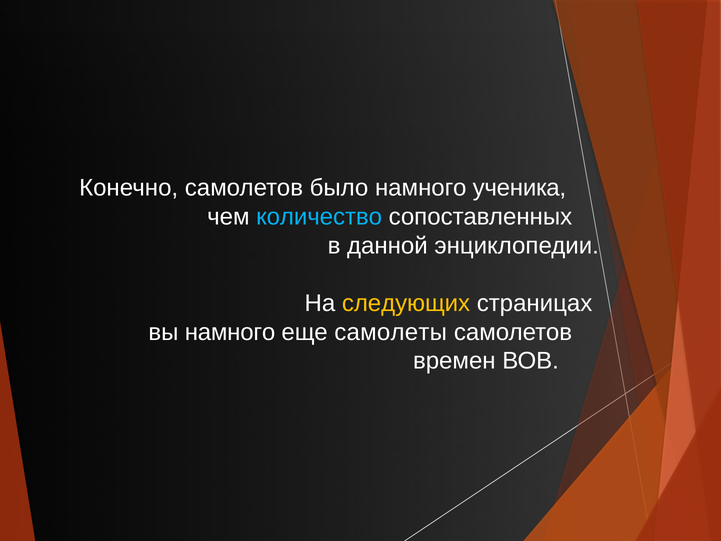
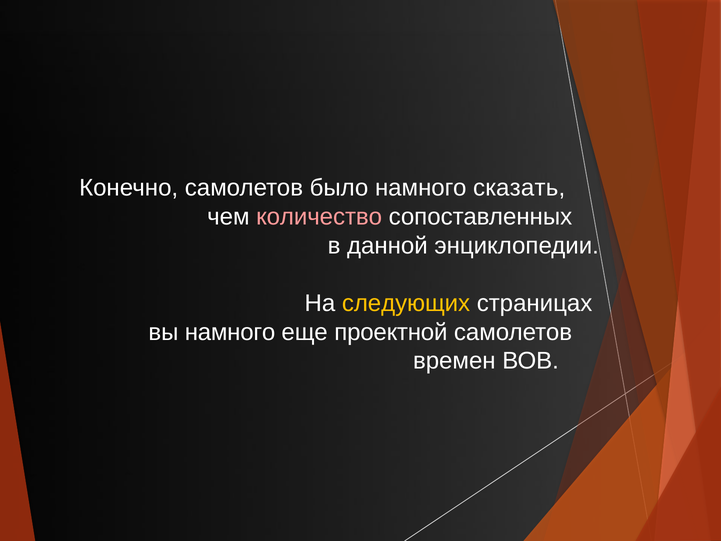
ученика: ученика -> сказать
количество colour: light blue -> pink
самолеты: самолеты -> проектной
